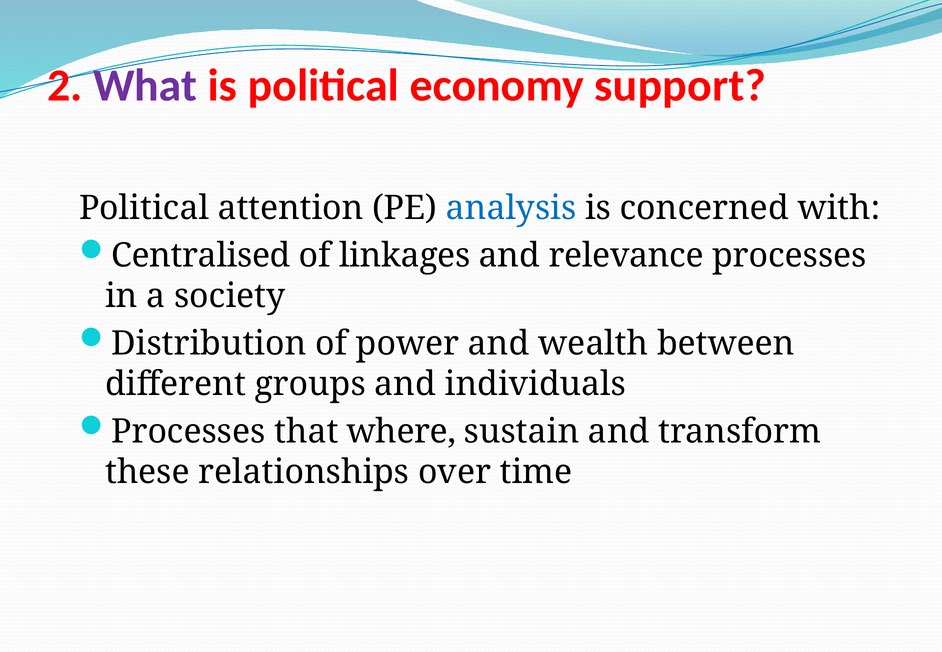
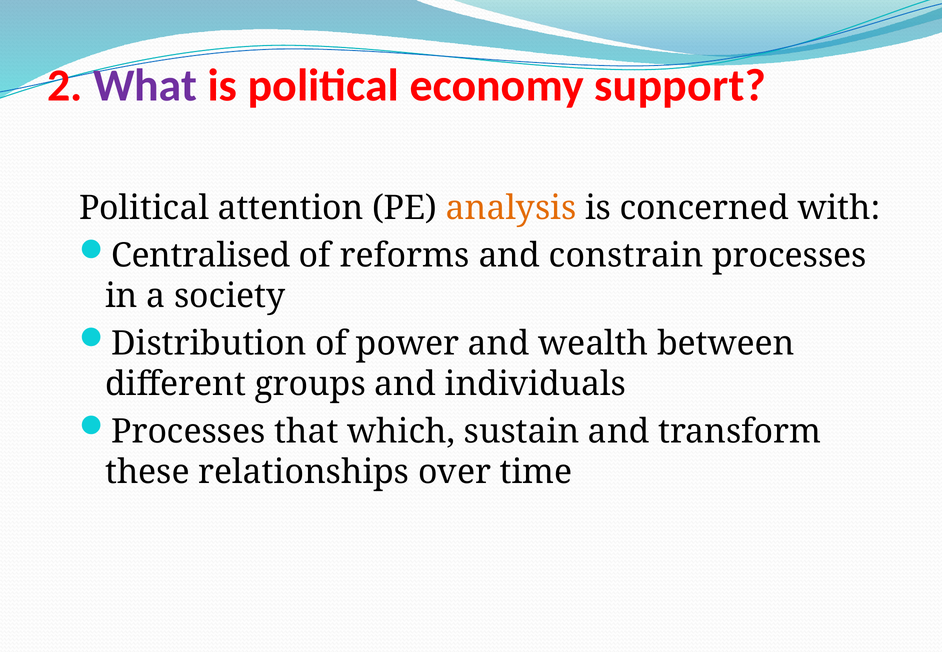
analysis colour: blue -> orange
linkages: linkages -> reforms
relevance: relevance -> constrain
where: where -> which
